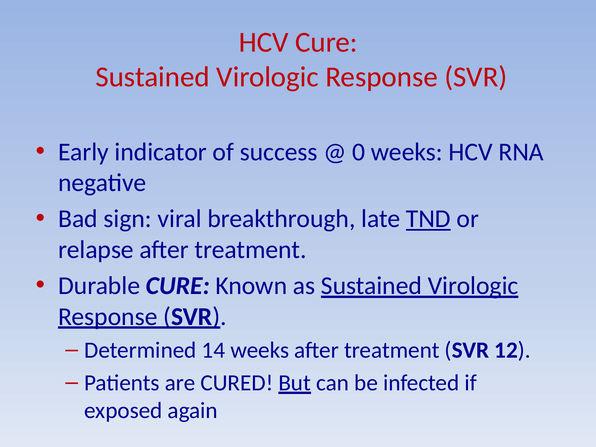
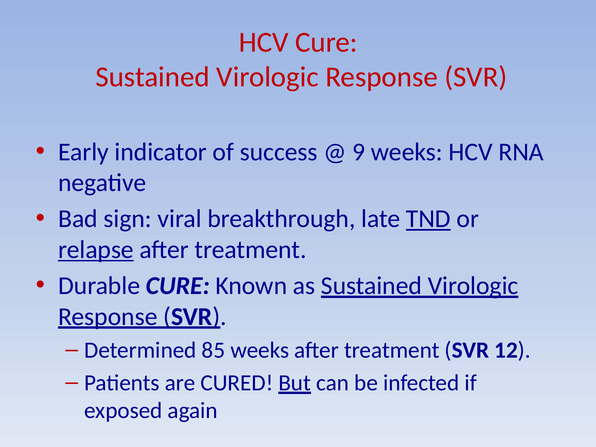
0: 0 -> 9
relapse underline: none -> present
14: 14 -> 85
